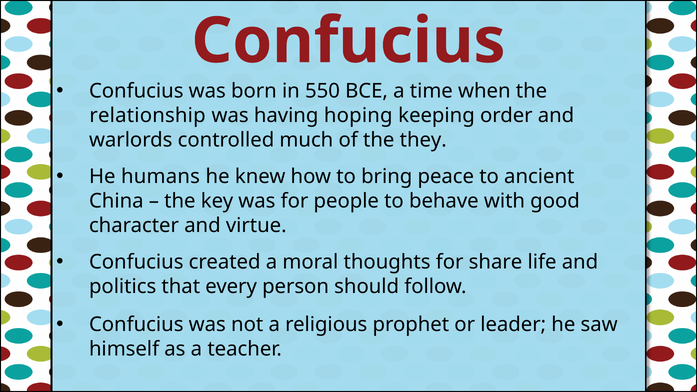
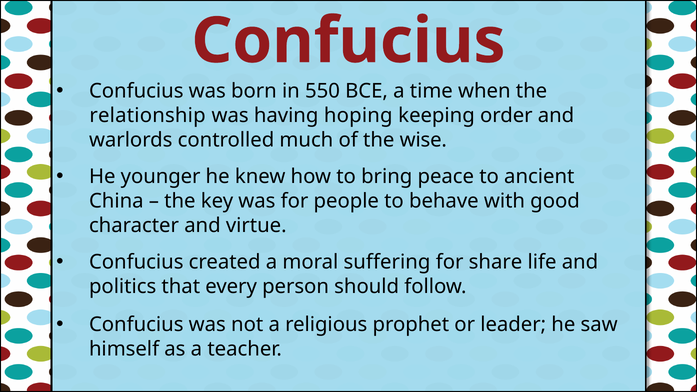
they: they -> wise
humans: humans -> younger
thoughts: thoughts -> suffering
